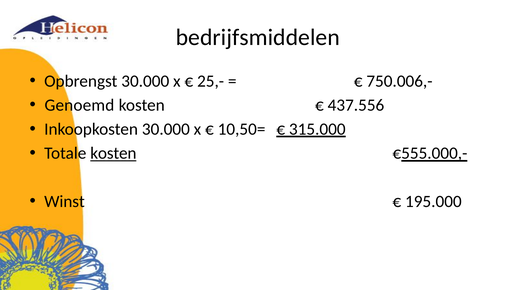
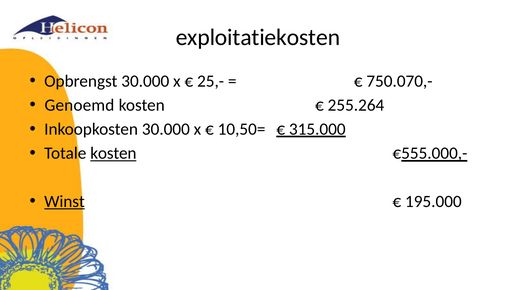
bedrijfsmiddelen: bedrijfsmiddelen -> exploitatiekosten
750.006,-: 750.006,- -> 750.070,-
437.556: 437.556 -> 255.264
Winst underline: none -> present
